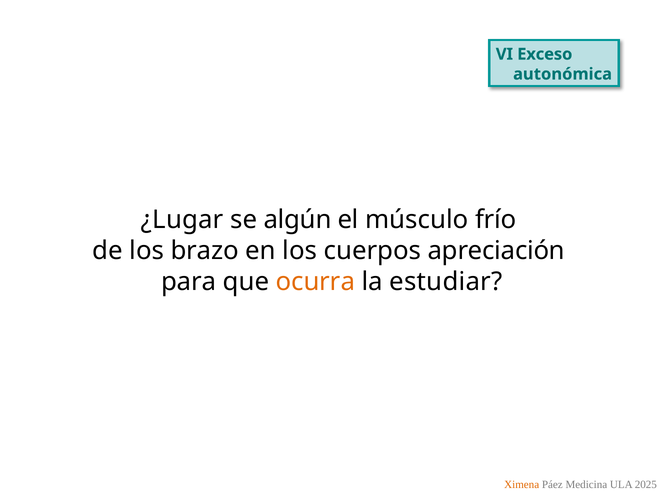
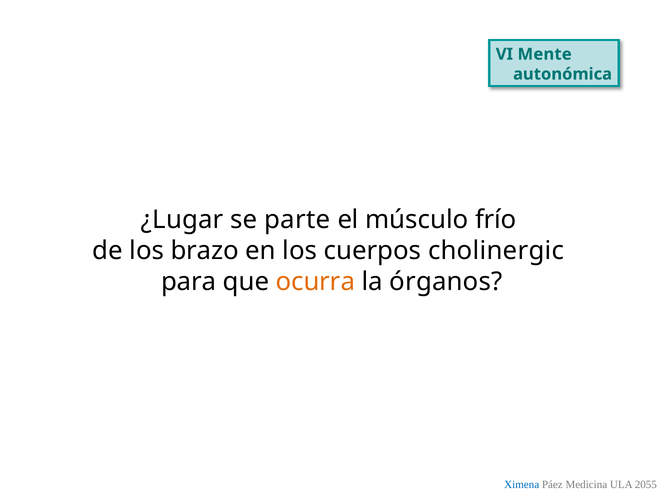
Exceso: Exceso -> Mente
algún: algún -> parte
apreciación: apreciación -> cholinergic
estudiar: estudiar -> órganos
Ximena colour: orange -> blue
2025: 2025 -> 2055
